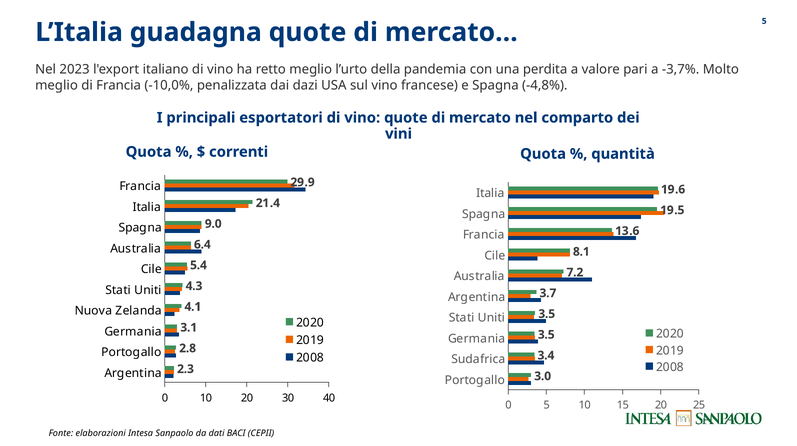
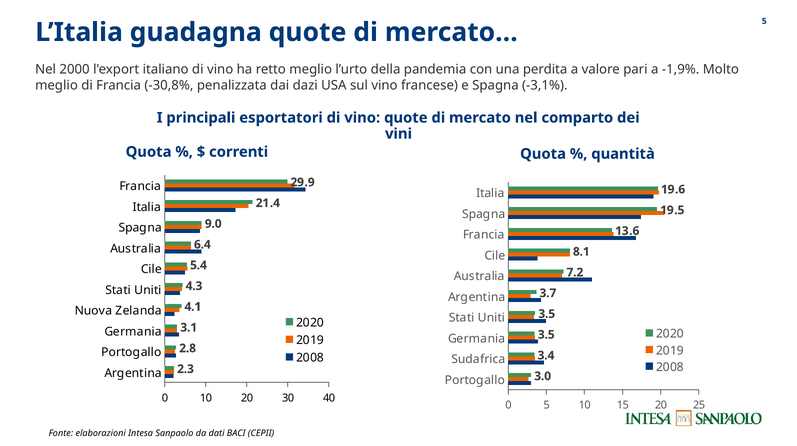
2023: 2023 -> 2000
-3,7%: -3,7% -> -1,9%
-10,0%: -10,0% -> -30,8%
-4,8%: -4,8% -> -3,1%
